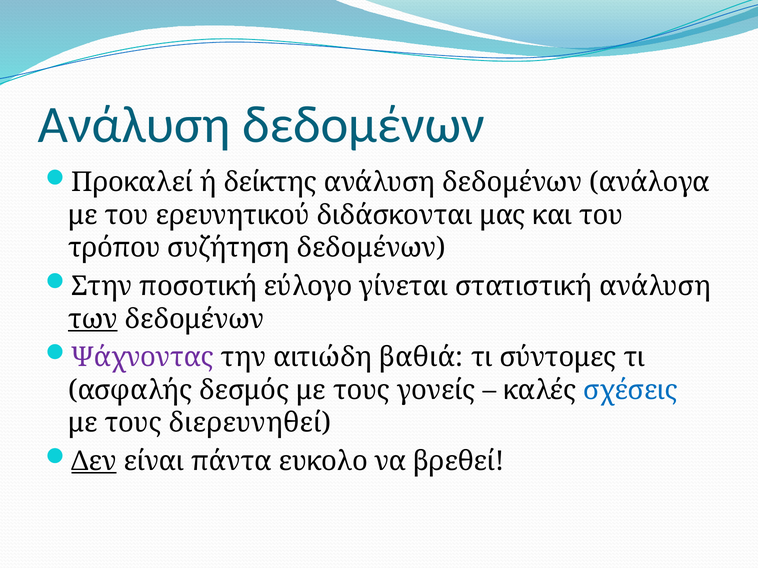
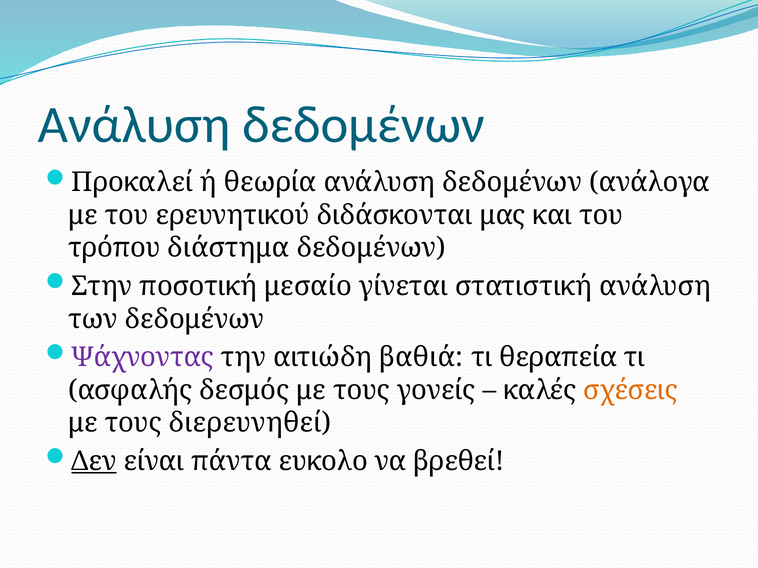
δείκτης: δείκτης -> θεωρία
συζήτηση: συζήτηση -> διάστημα
εύλογο: εύλογο -> μεσαίο
των underline: present -> none
σύντομες: σύντομες -> θεραπεία
σχέσεις colour: blue -> orange
